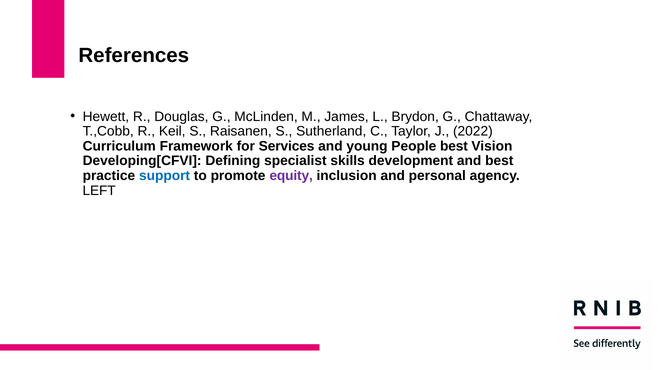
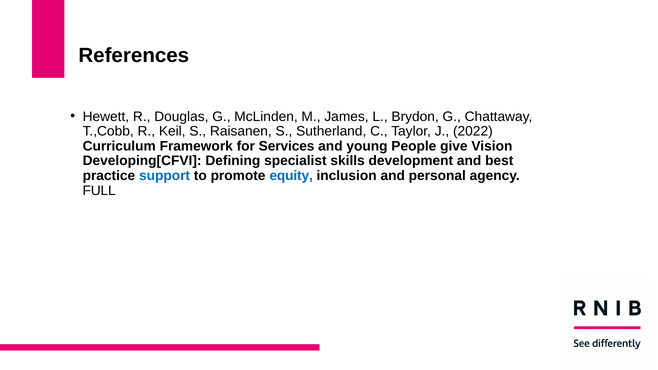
People best: best -> give
equity colour: purple -> blue
LEFT: LEFT -> FULL
